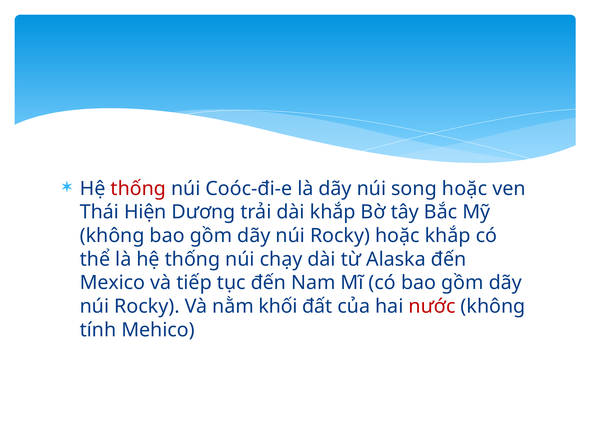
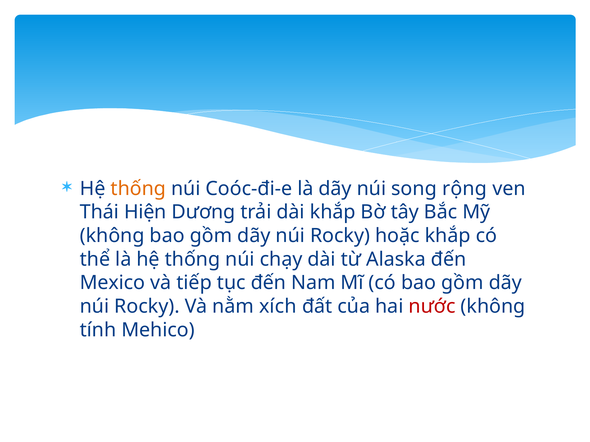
thống at (138, 189) colour: red -> orange
song hoặc: hoặc -> rộng
khối: khối -> xích
